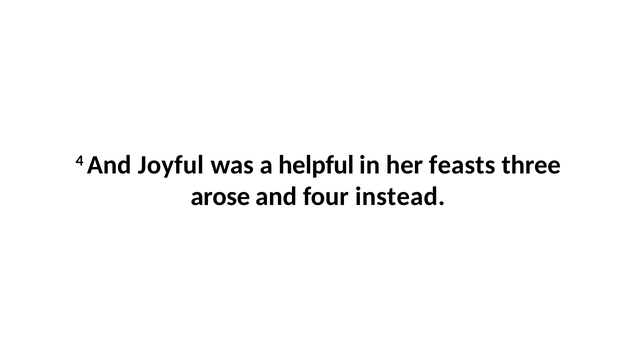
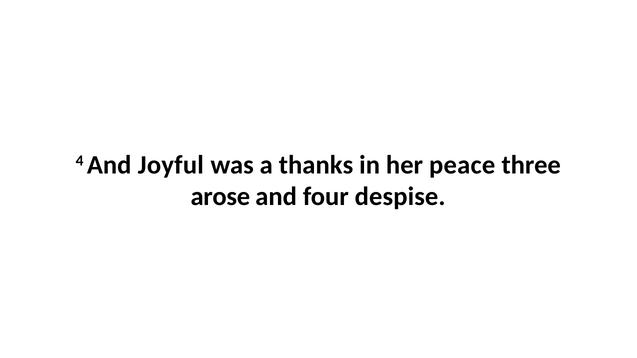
helpful: helpful -> thanks
feasts: feasts -> peace
instead: instead -> despise
